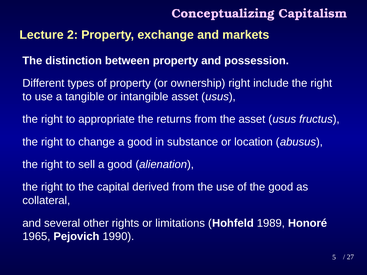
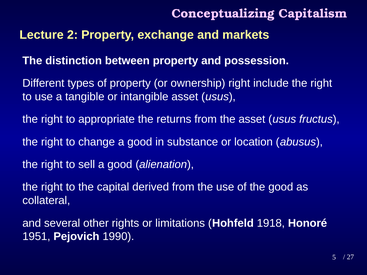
1989: 1989 -> 1918
1965: 1965 -> 1951
